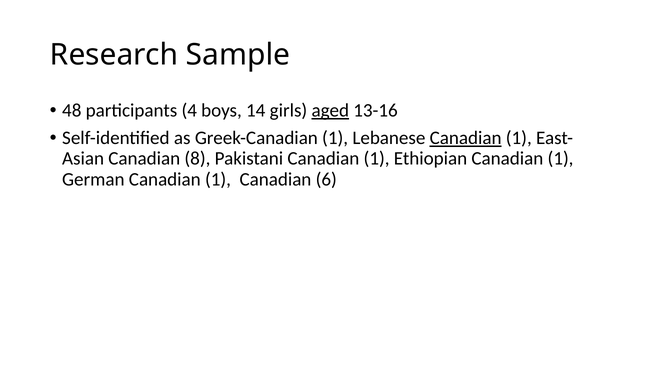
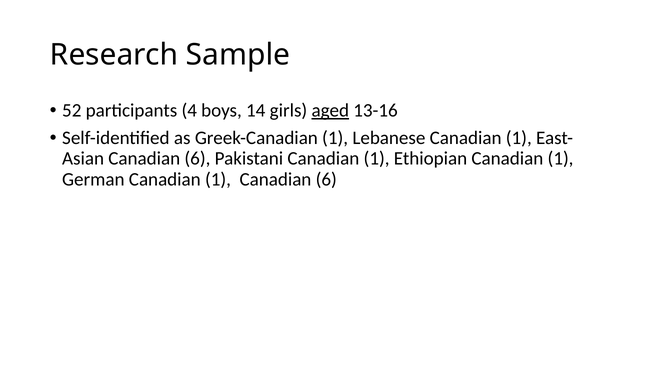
48: 48 -> 52
Canadian at (466, 138) underline: present -> none
8 at (197, 159): 8 -> 6
